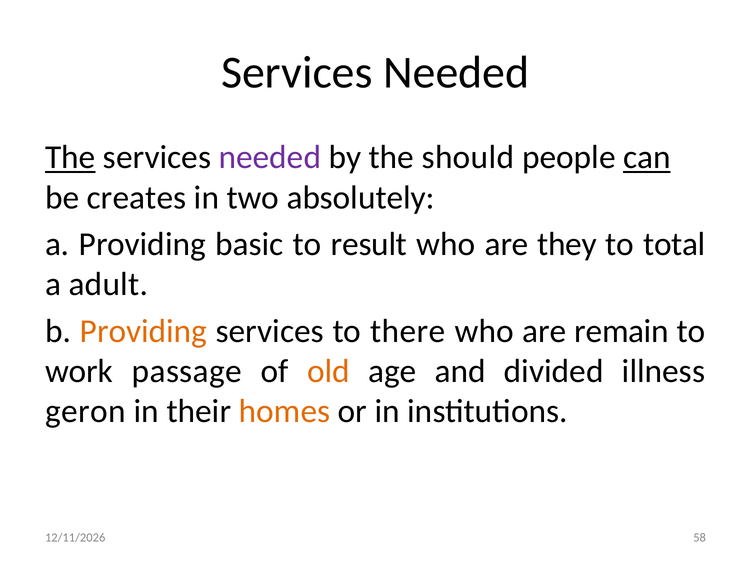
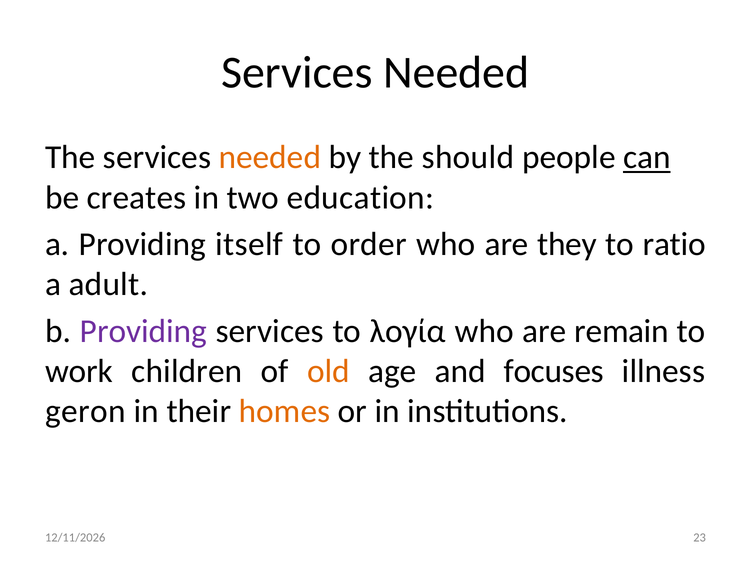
The at (70, 158) underline: present -> none
needed at (270, 158) colour: purple -> orange
absolutely: absolutely -> education
basic: basic -> itself
result: result -> order
total: total -> ratio
Providing at (143, 331) colour: orange -> purple
there: there -> λογία
passage: passage -> children
divided: divided -> focuses
58: 58 -> 23
